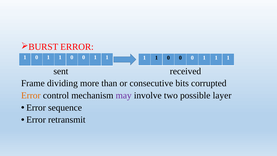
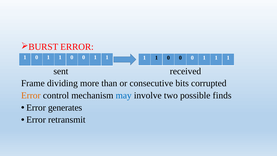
may colour: purple -> blue
layer: layer -> finds
sequence: sequence -> generates
